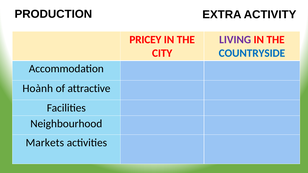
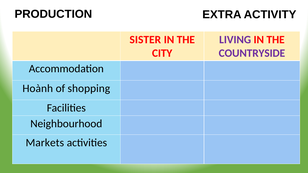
PRICEY: PRICEY -> SISTER
COUNTRYSIDE colour: blue -> purple
attractive: attractive -> shopping
